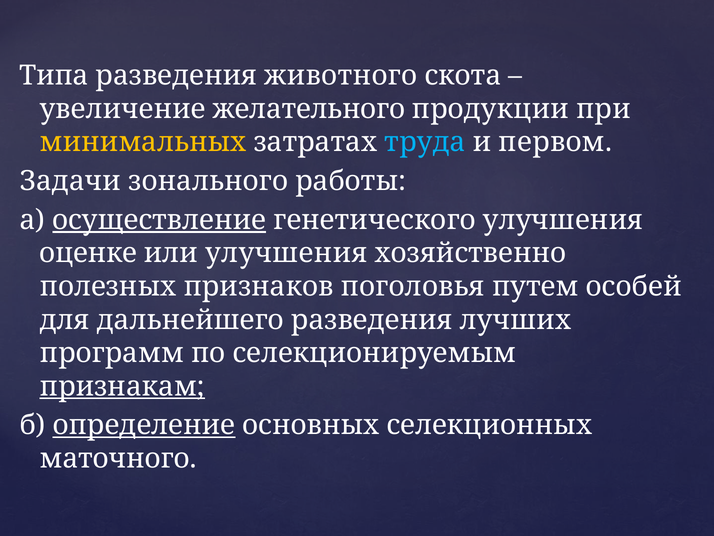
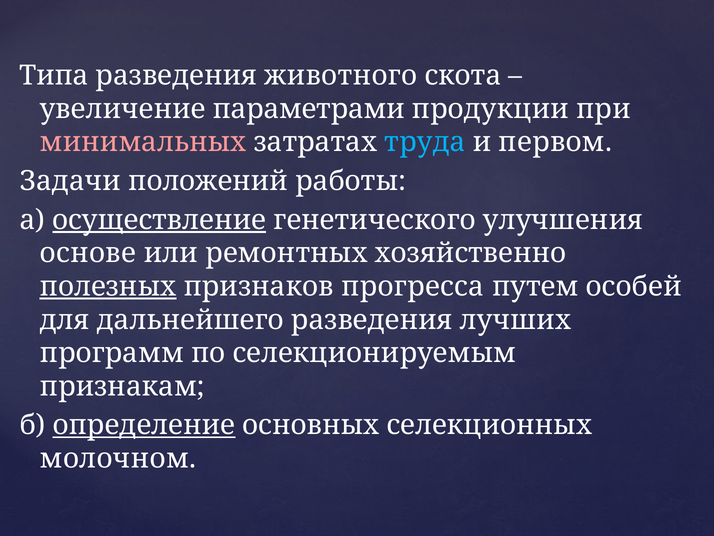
желательного: желательного -> параметрами
минимальных colour: yellow -> pink
зонального: зонального -> положений
оценке: оценке -> основе
или улучшения: улучшения -> ремонтных
полезных underline: none -> present
поголовья: поголовья -> прогресса
признакам underline: present -> none
маточного: маточного -> молочном
